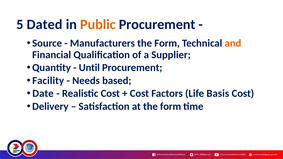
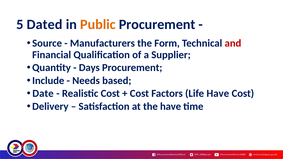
and colour: orange -> red
Until: Until -> Days
Facility: Facility -> Include
Life Basis: Basis -> Have
at the form: form -> have
